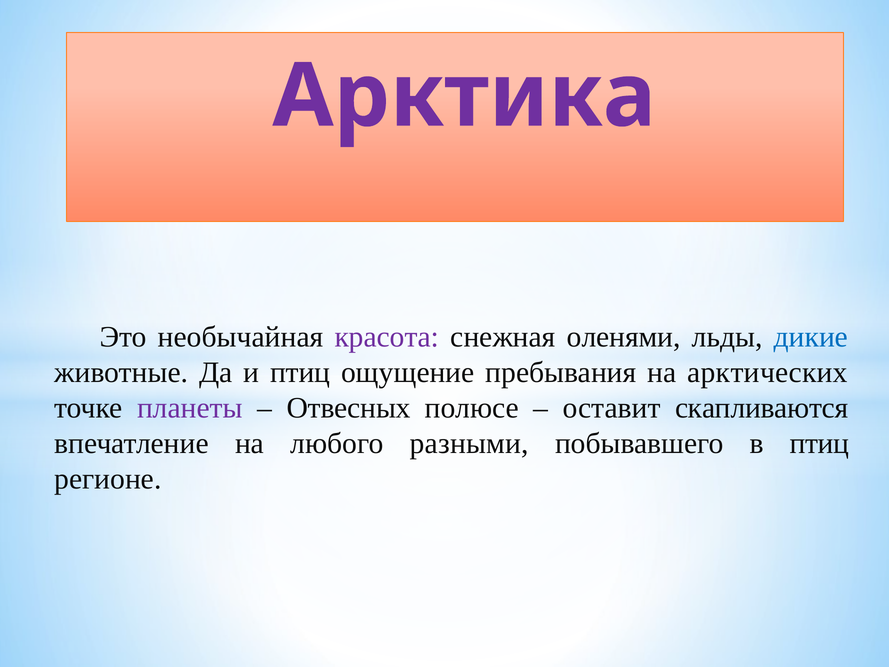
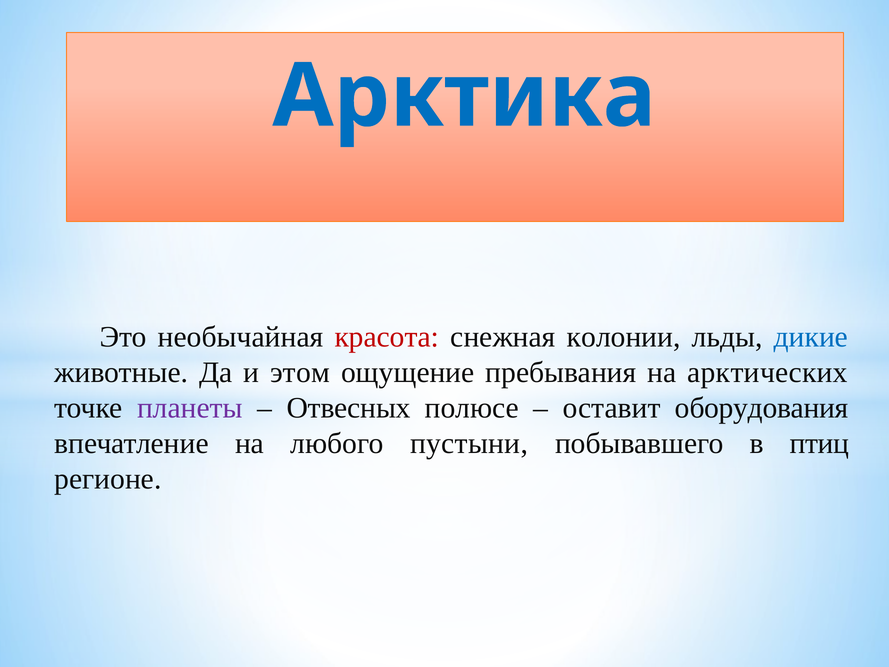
Арктика colour: purple -> blue
красота colour: purple -> red
оленями: оленями -> колонии
и птиц: птиц -> этом
скапливаются: скапливаются -> оборудования
разными: разными -> пустыни
